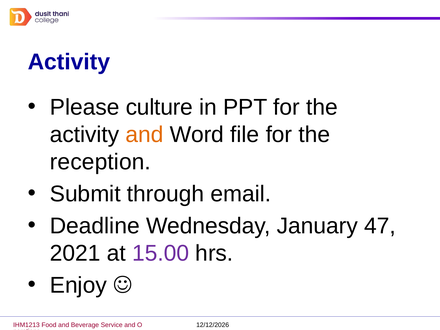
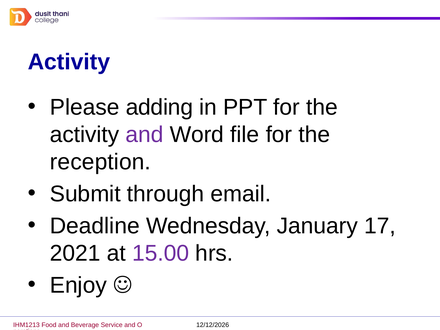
culture: culture -> adding
and at (145, 135) colour: orange -> purple
47: 47 -> 17
